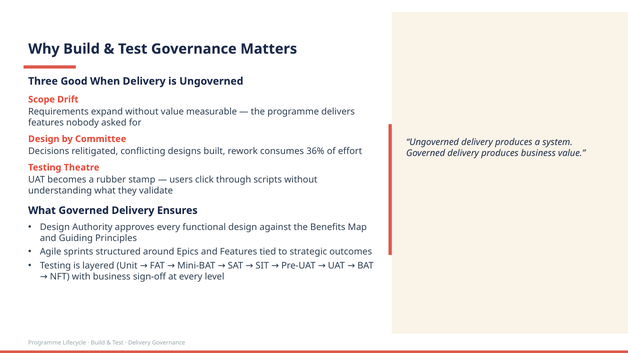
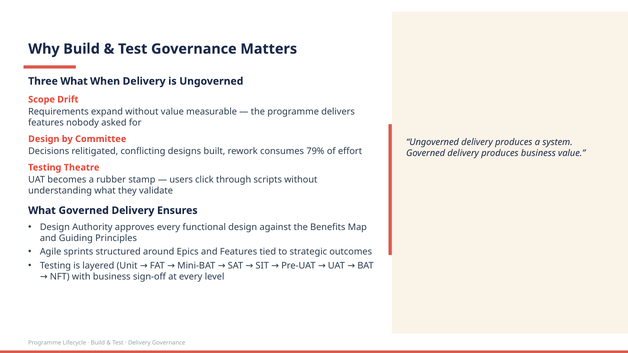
Three Good: Good -> What
36%: 36% -> 79%
